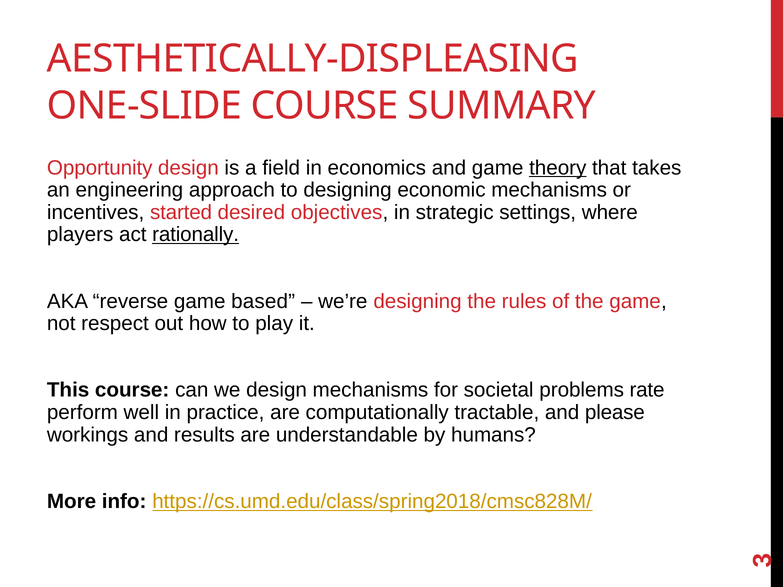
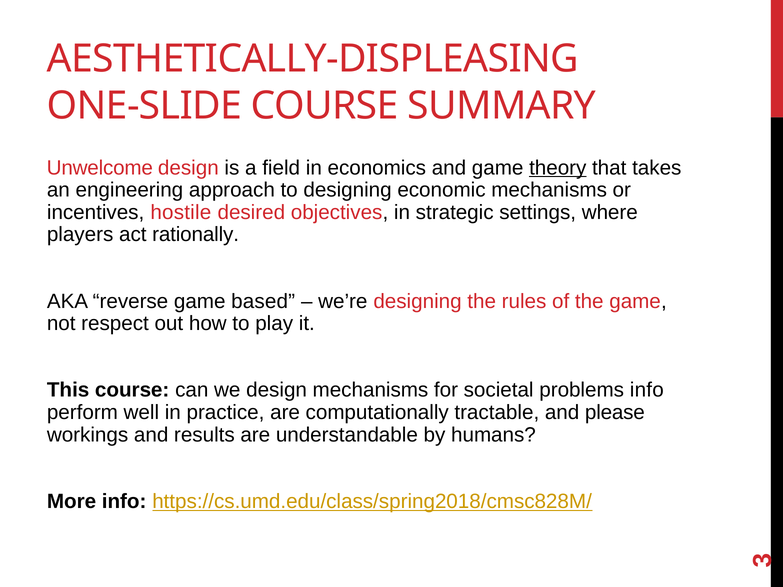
Opportunity: Opportunity -> Unwelcome
started: started -> hostile
rationally underline: present -> none
problems rate: rate -> info
